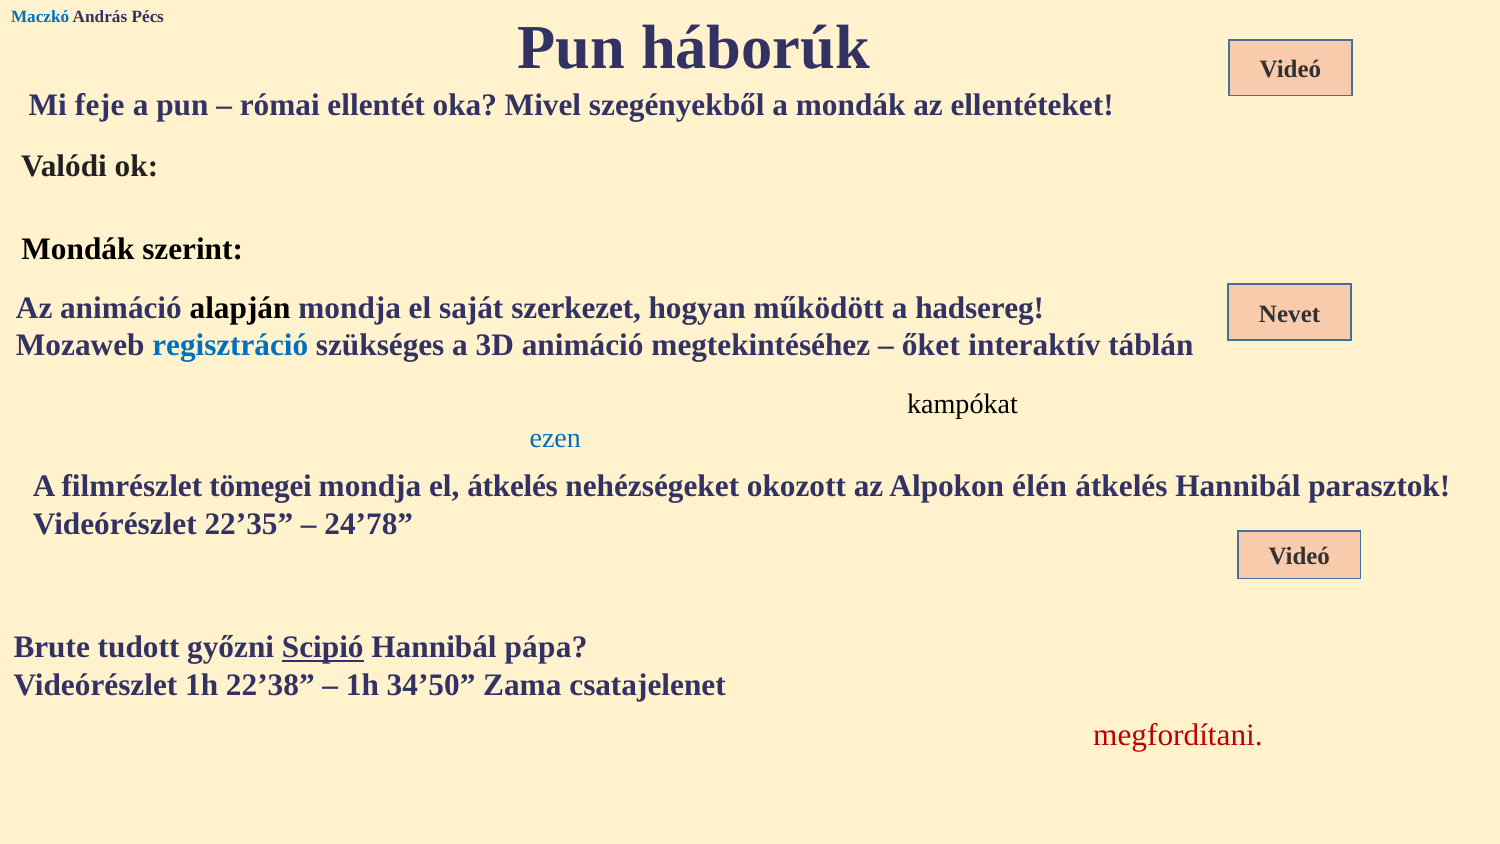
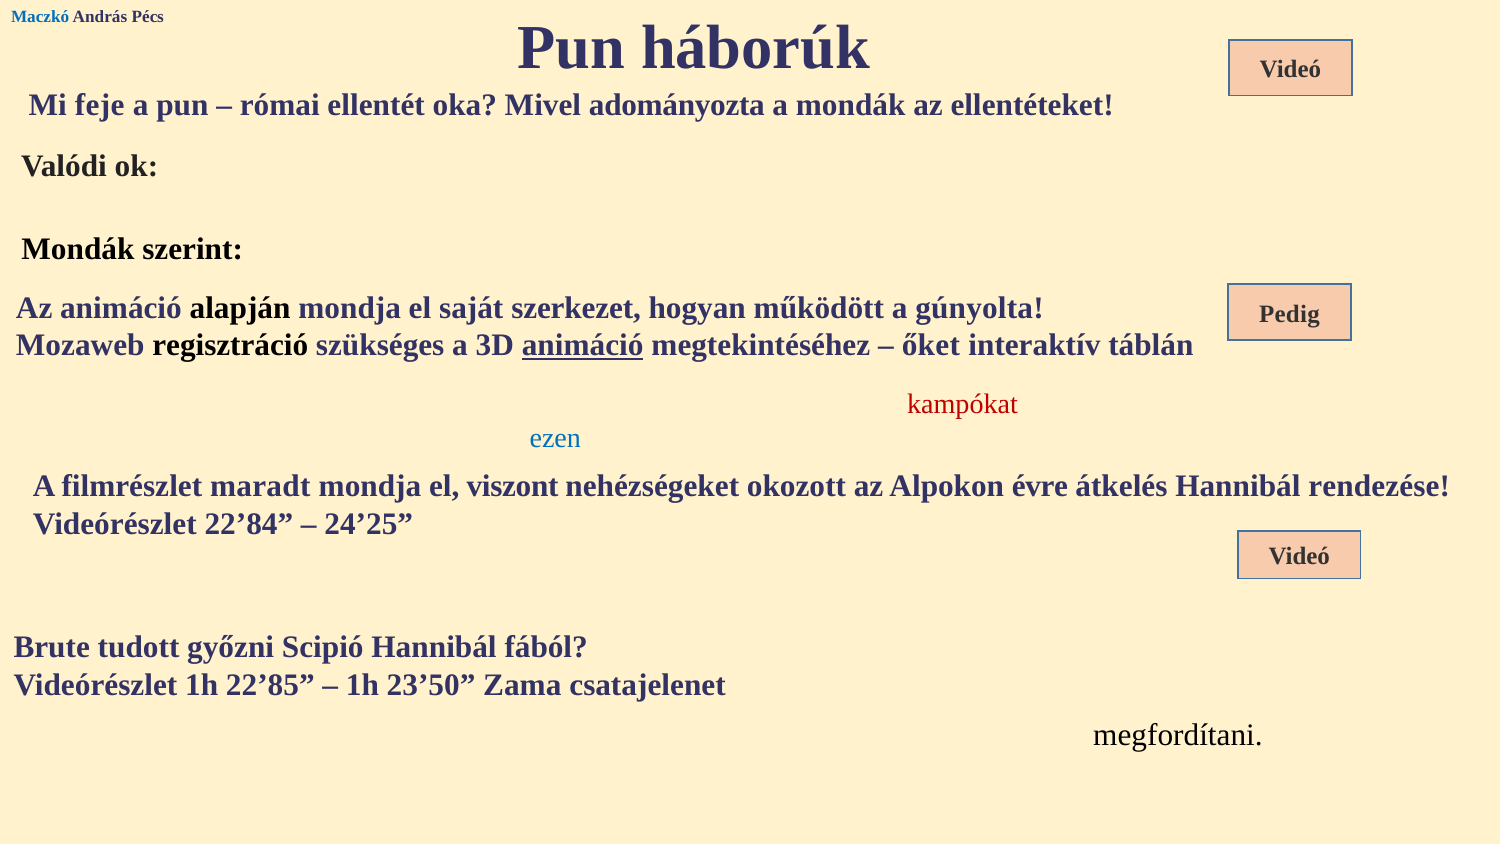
szegényekből: szegényekből -> adományozta
hadsereg: hadsereg -> gúnyolta
Nevet: Nevet -> Pedig
regisztráció colour: blue -> black
animáció at (583, 345) underline: none -> present
kampókat colour: black -> red
tömegei: tömegei -> maradt
el átkelés: átkelés -> viszont
élén: élén -> évre
parasztok: parasztok -> rendezése
22’35: 22’35 -> 22’84
24’78: 24’78 -> 24’25
Scipió underline: present -> none
pápa: pápa -> fából
22’38: 22’38 -> 22’85
34’50: 34’50 -> 23’50
megfordítani colour: red -> black
